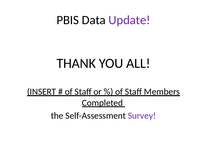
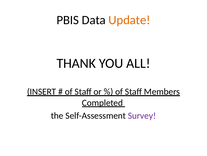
Update colour: purple -> orange
